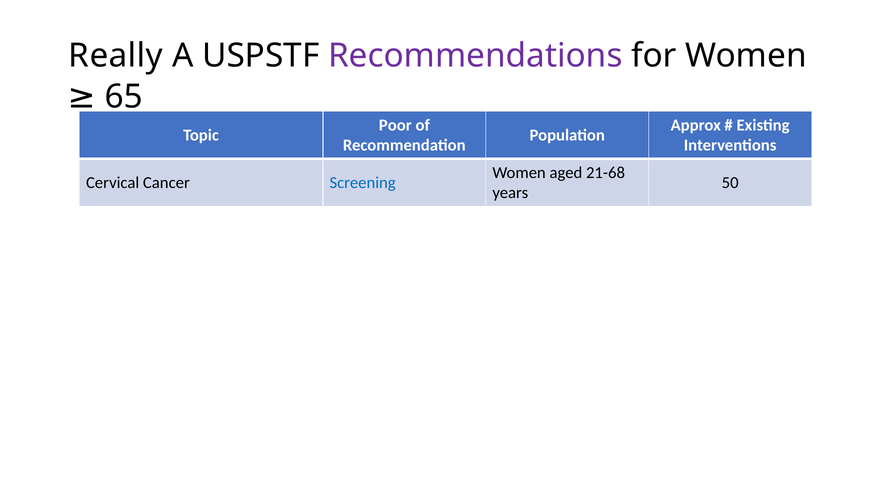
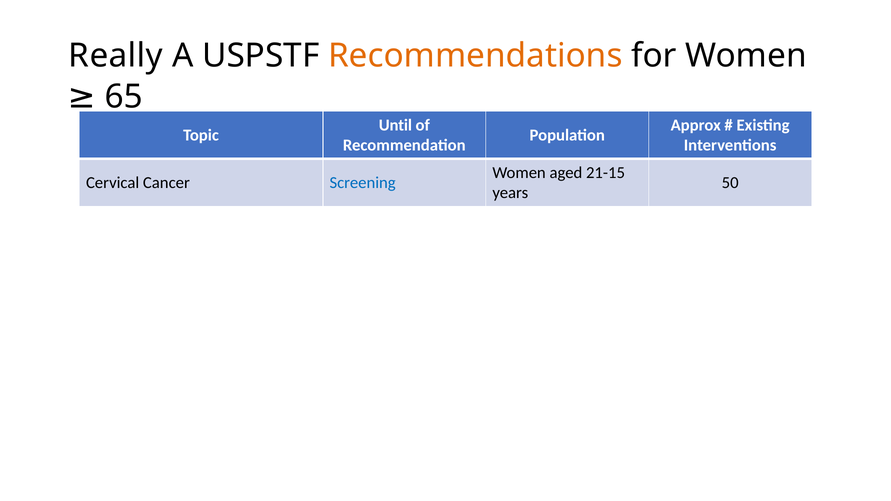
Recommendations colour: purple -> orange
Poor: Poor -> Until
21-68: 21-68 -> 21-15
